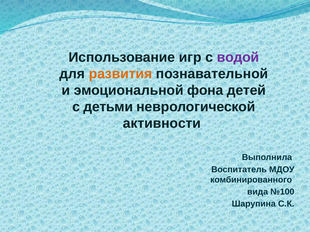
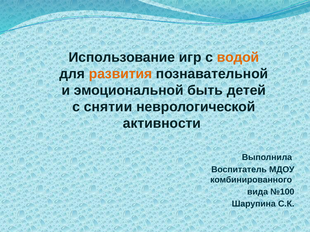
водой colour: purple -> orange
фона: фона -> быть
детьми: детьми -> снятии
